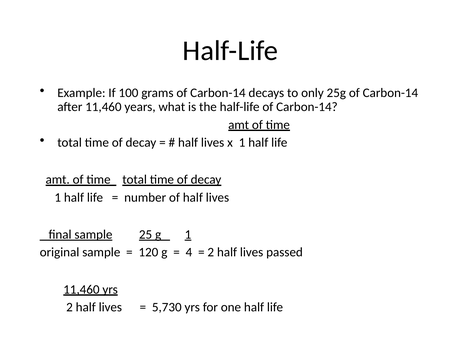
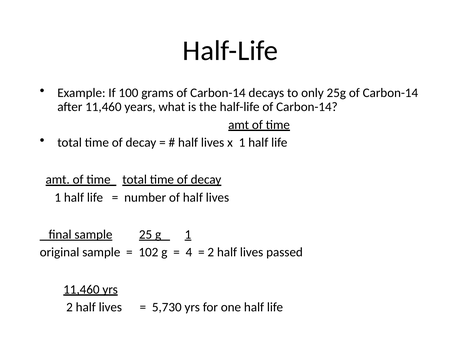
120: 120 -> 102
